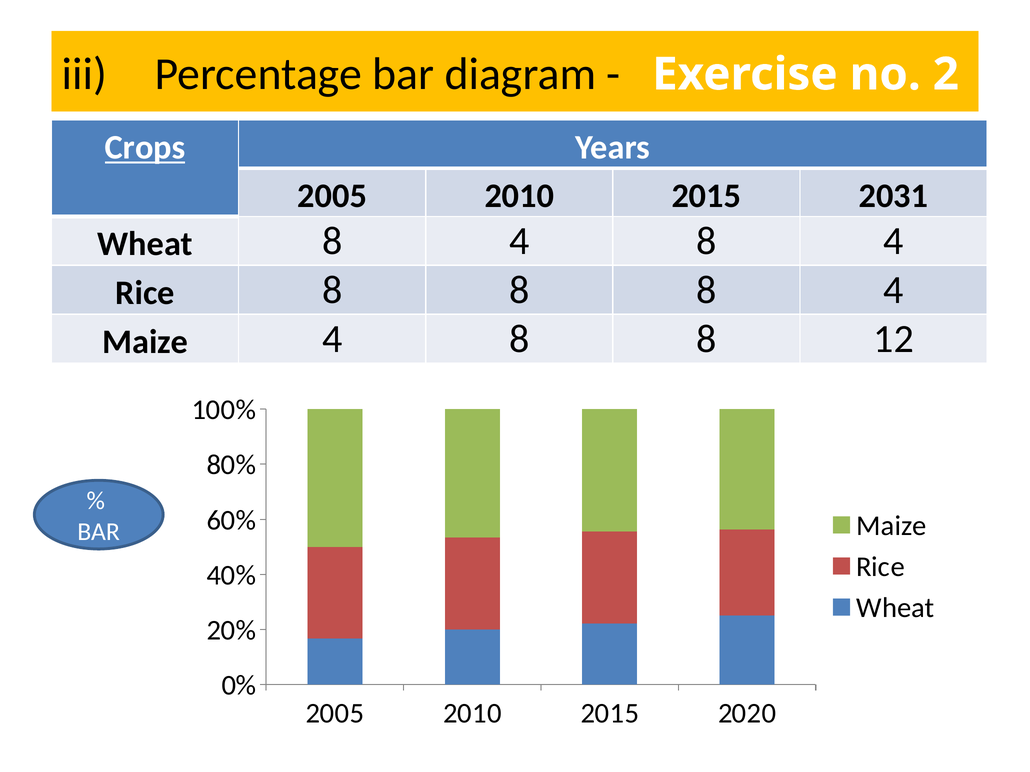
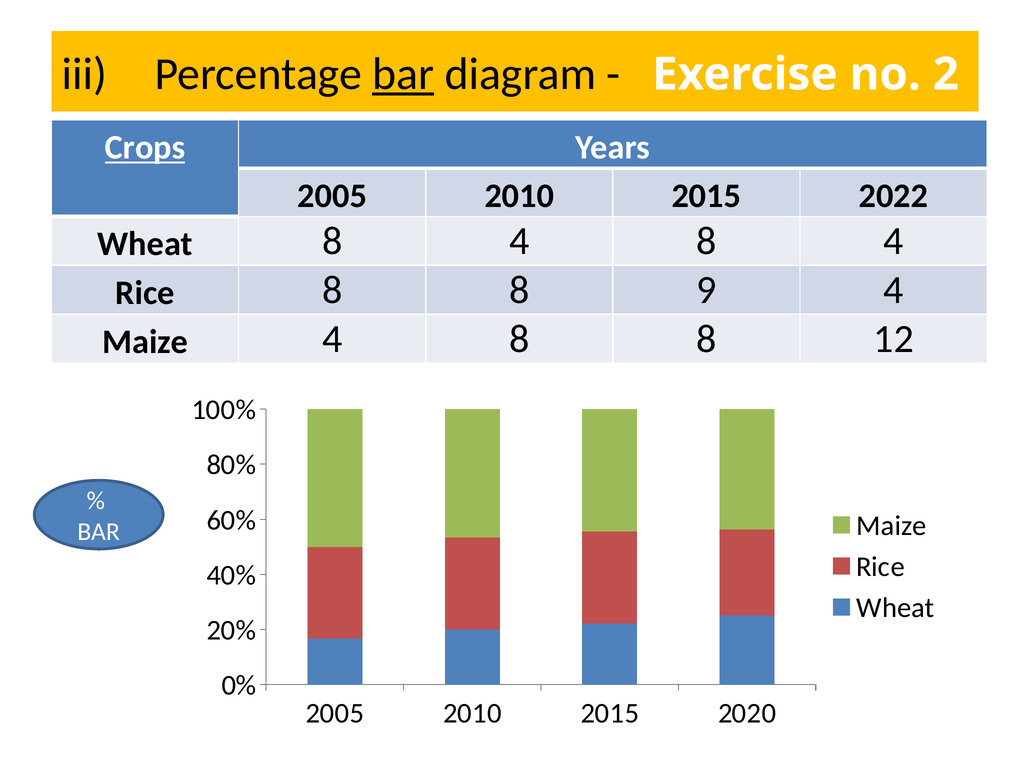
bar at (403, 74) underline: none -> present
2031: 2031 -> 2022
8 8 8: 8 -> 9
